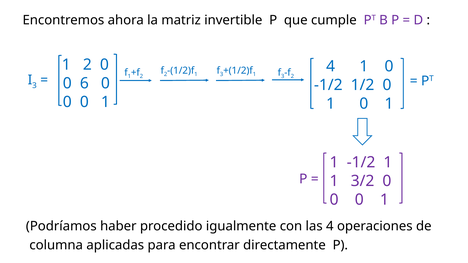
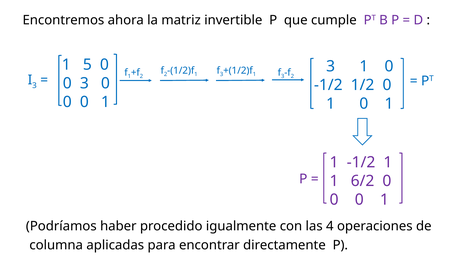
1 2: 2 -> 5
4 at (331, 66): 4 -> 3
0 6: 6 -> 3
3/2: 3/2 -> 6/2
